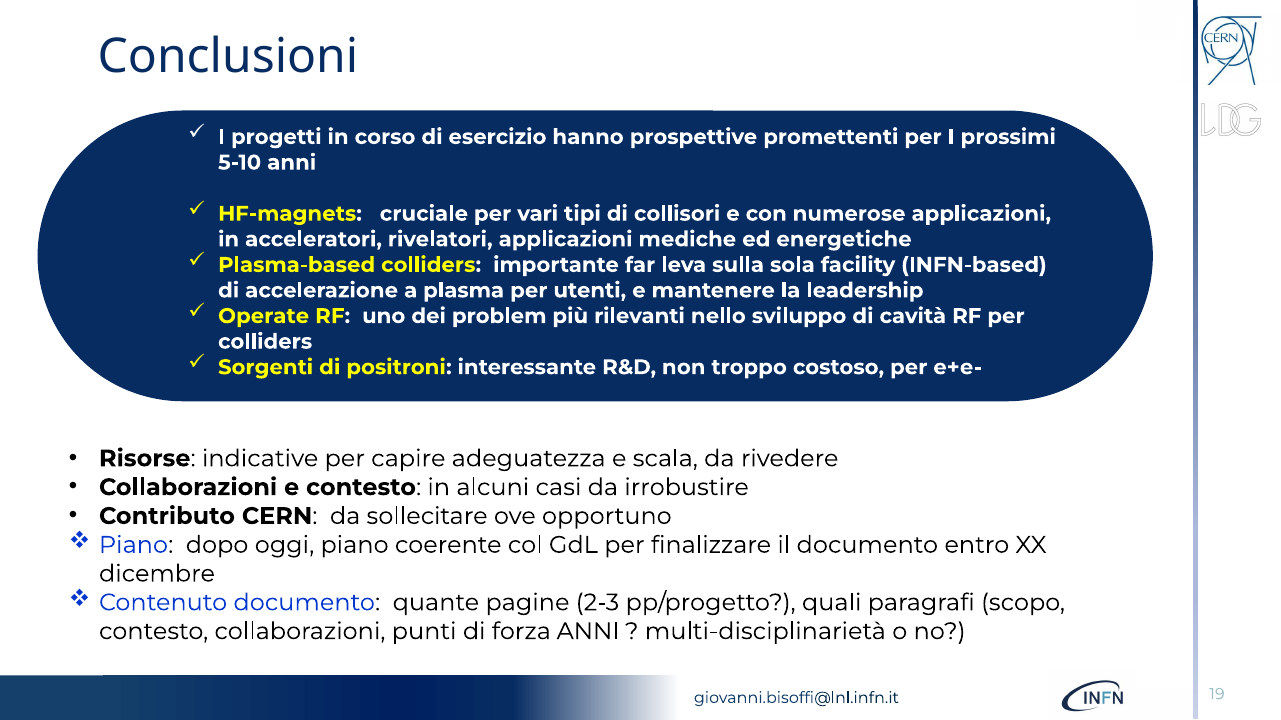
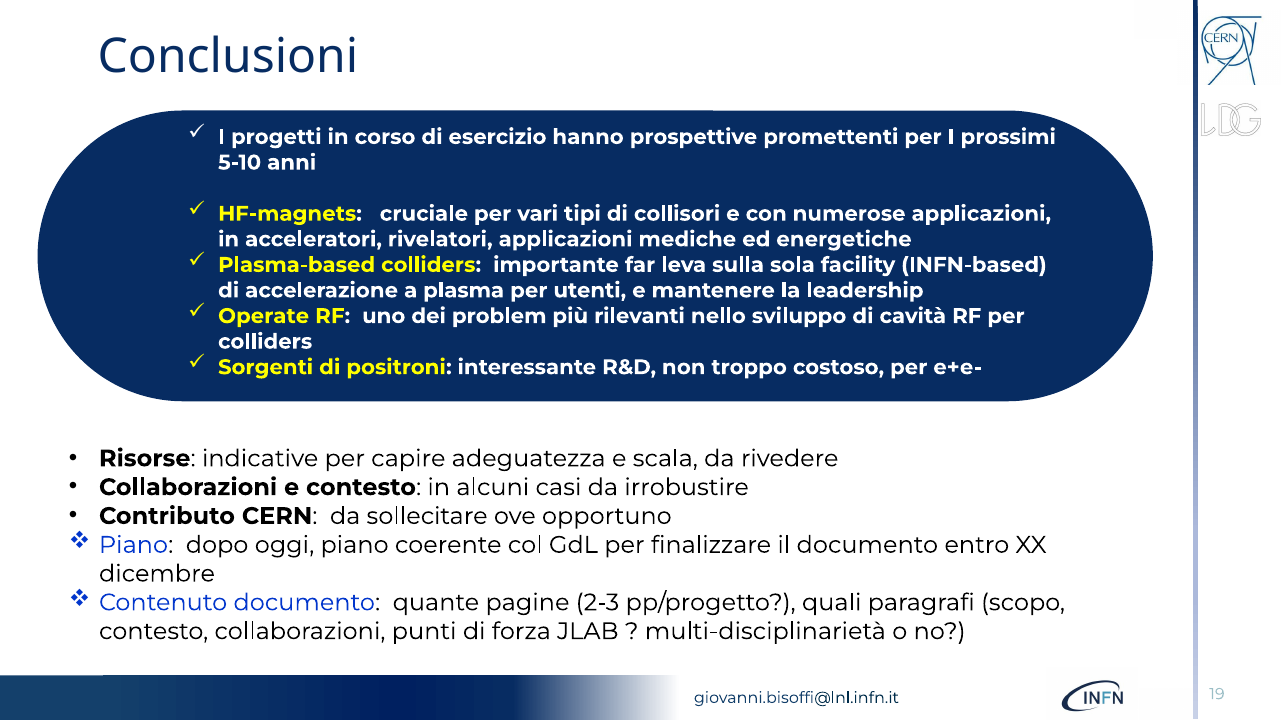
forza ANNI: ANNI -> JLAB
